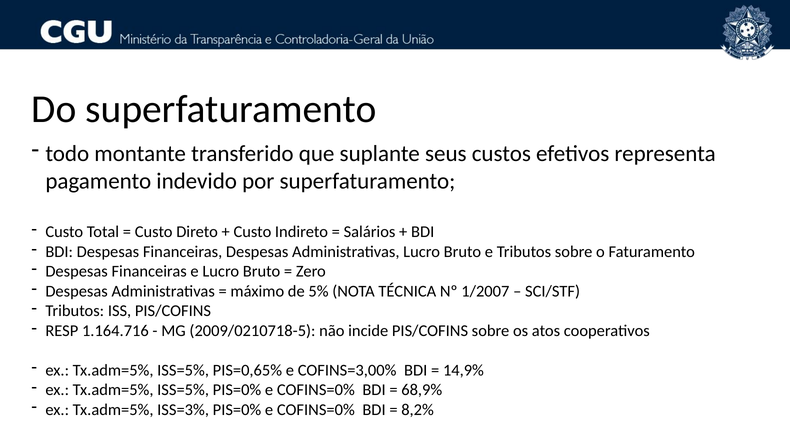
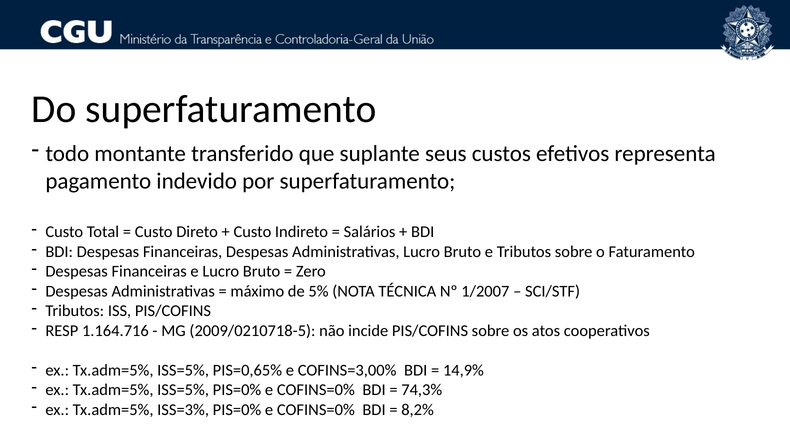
68,9%: 68,9% -> 74,3%
